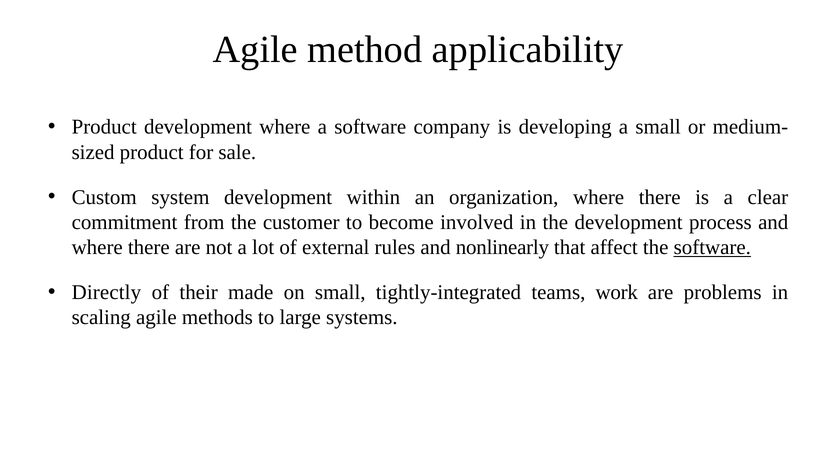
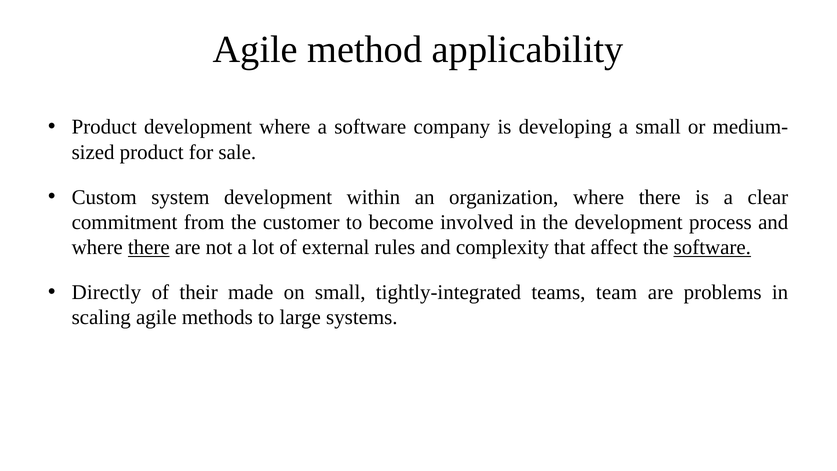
there at (149, 247) underline: none -> present
nonlinearly: nonlinearly -> complexity
work: work -> team
